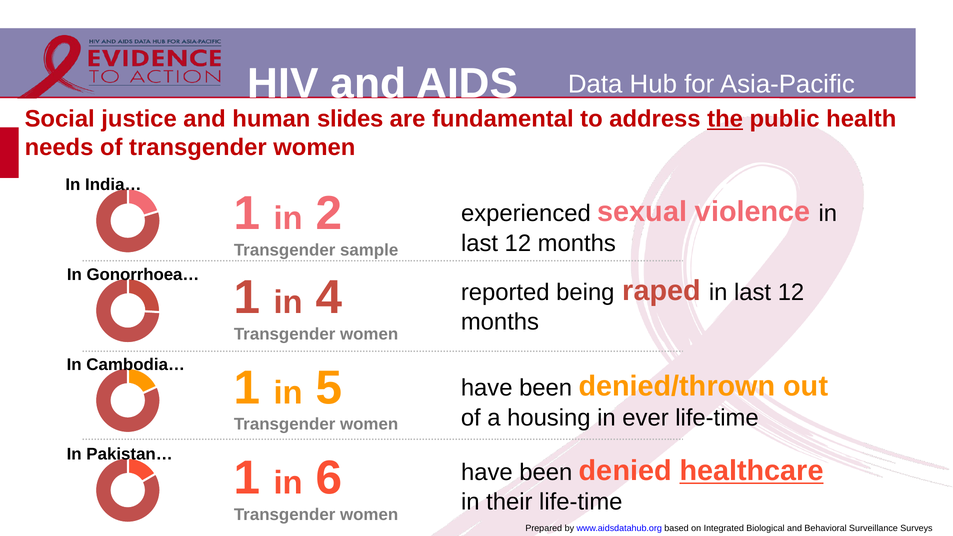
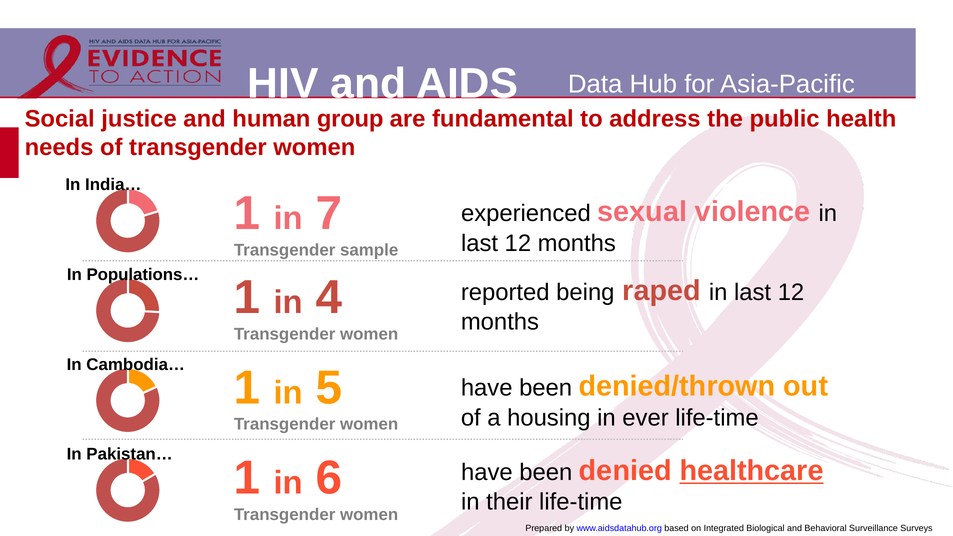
slides: slides -> group
the underline: present -> none
2: 2 -> 7
Gonorrhoea…: Gonorrhoea… -> Populations…
